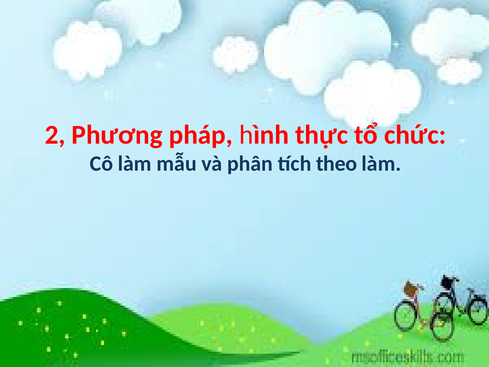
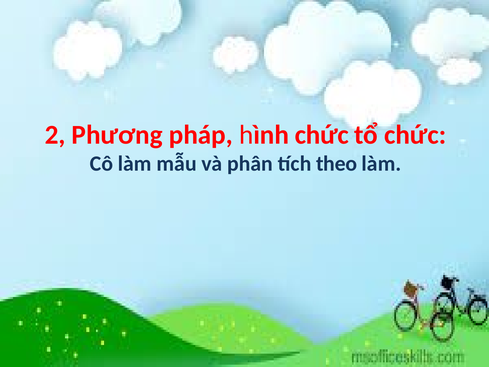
hình thực: thực -> chức
